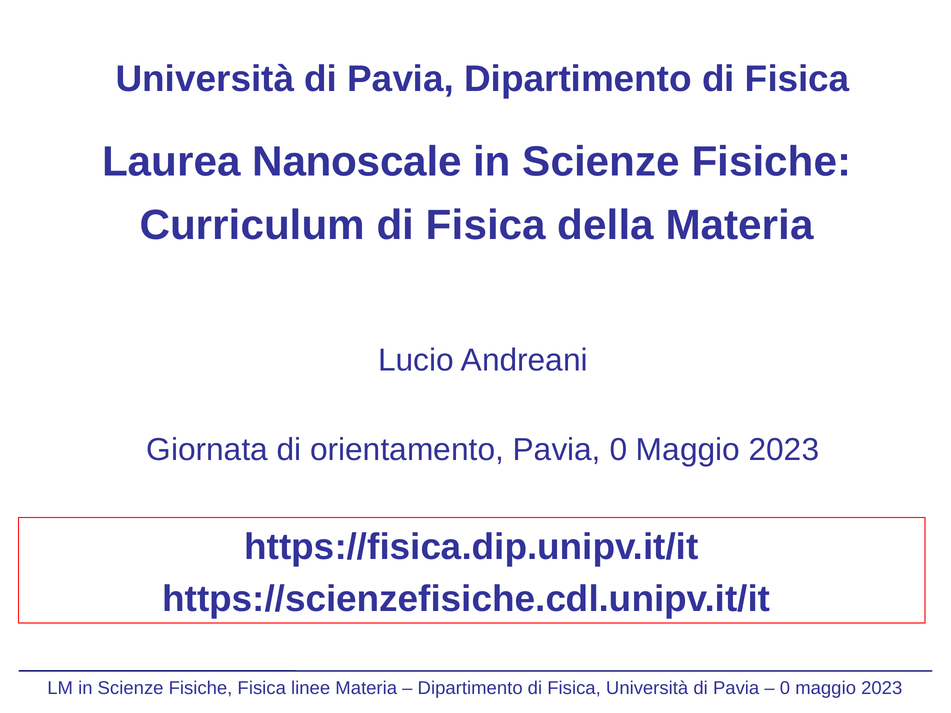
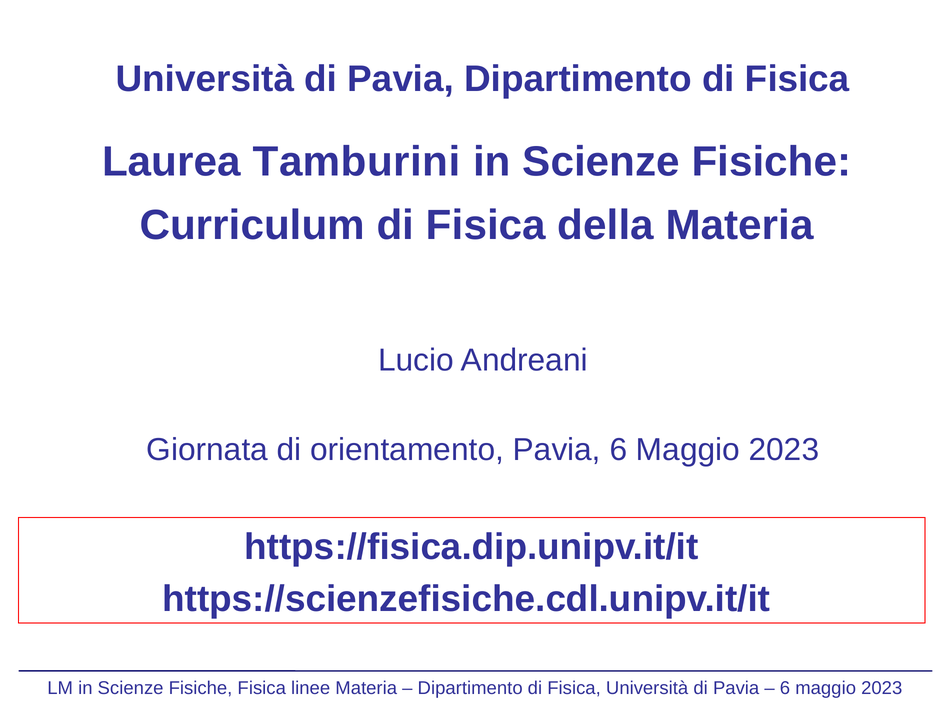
Nanoscale: Nanoscale -> Tamburini
Pavia 0: 0 -> 6
0 at (785, 688): 0 -> 6
